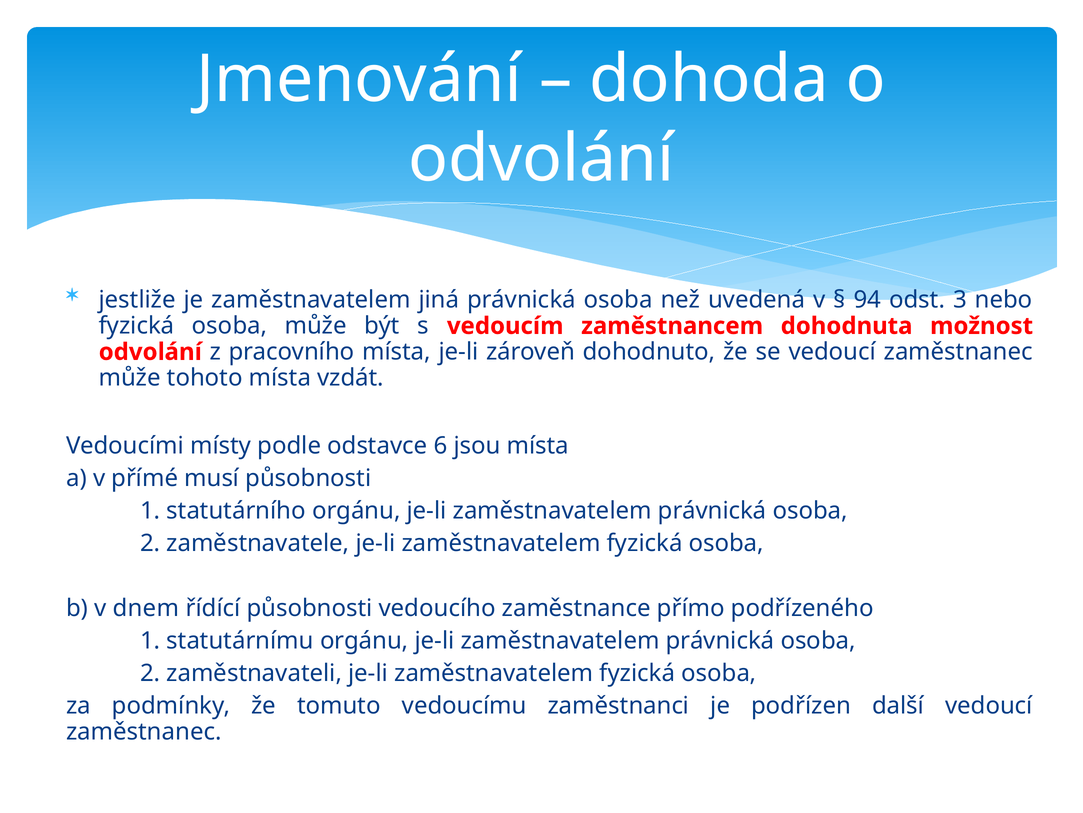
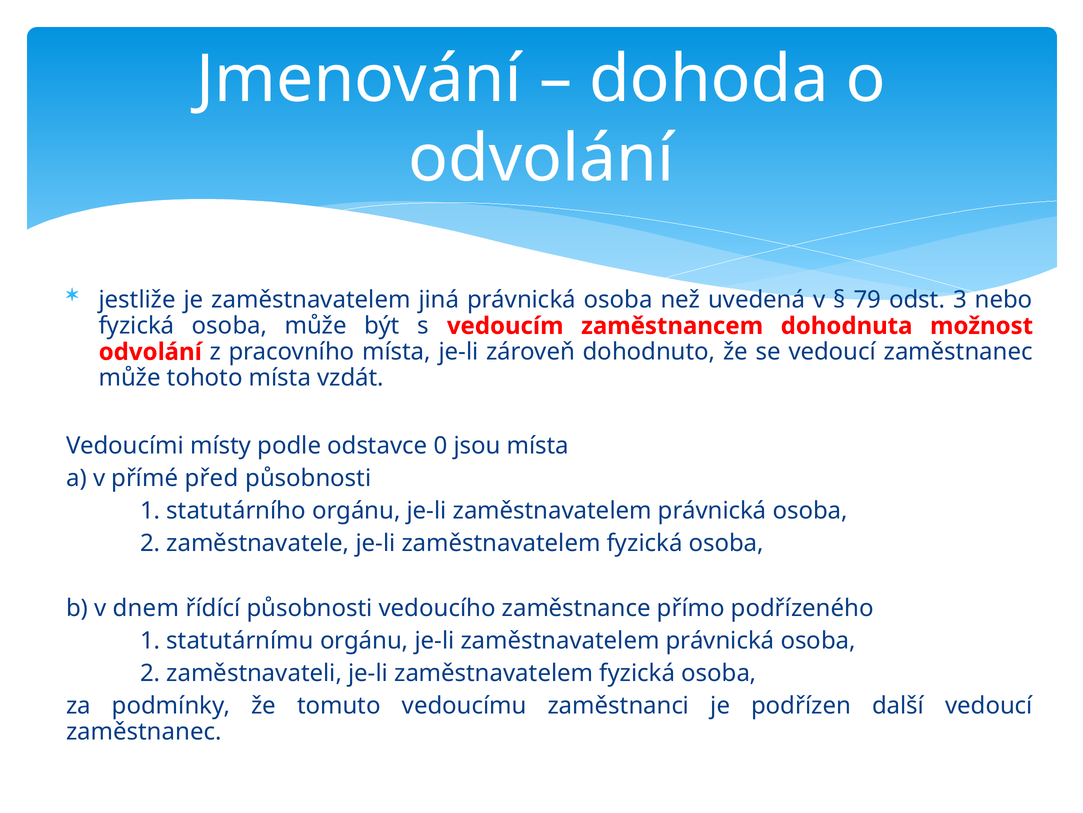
94: 94 -> 79
6: 6 -> 0
musí: musí -> před
